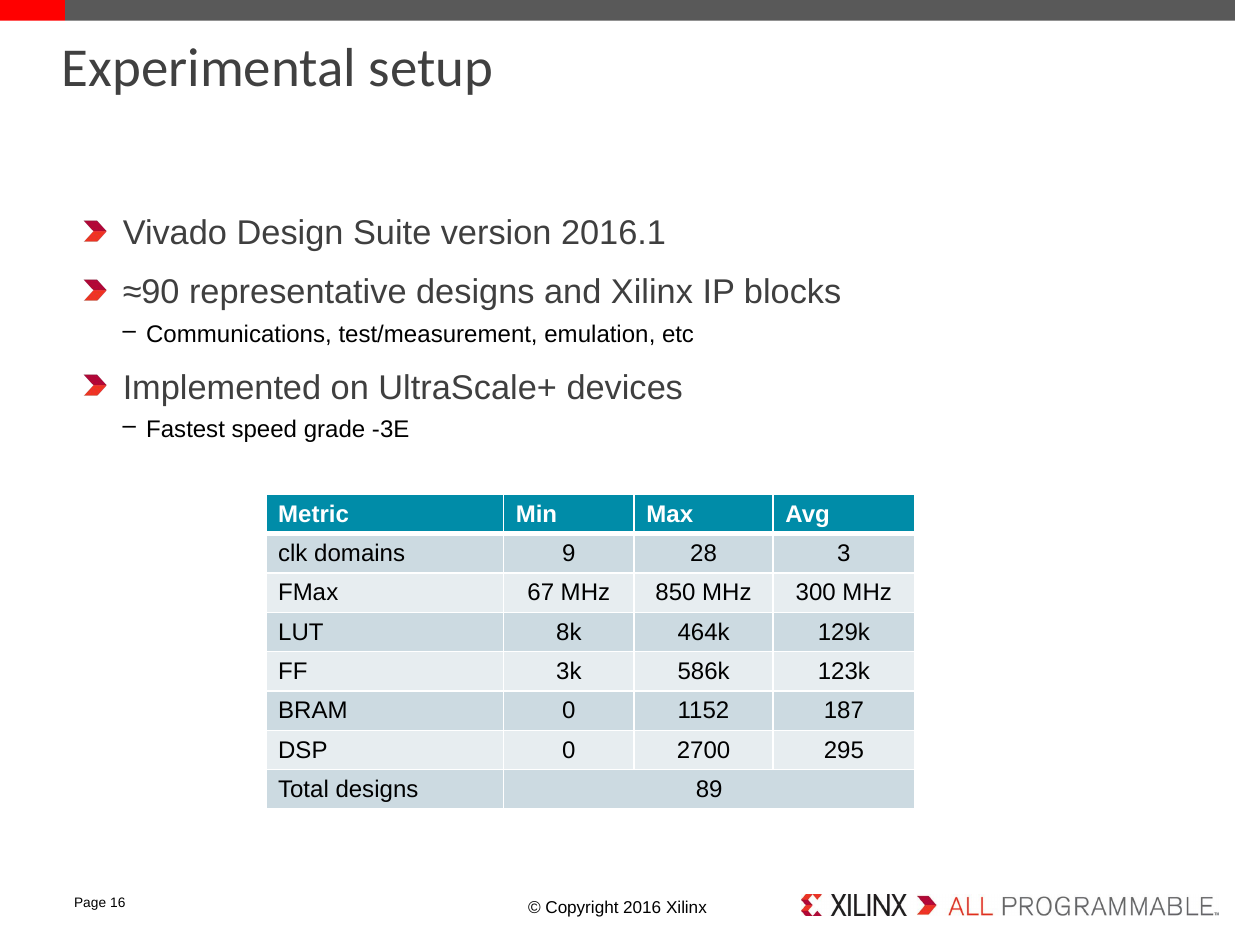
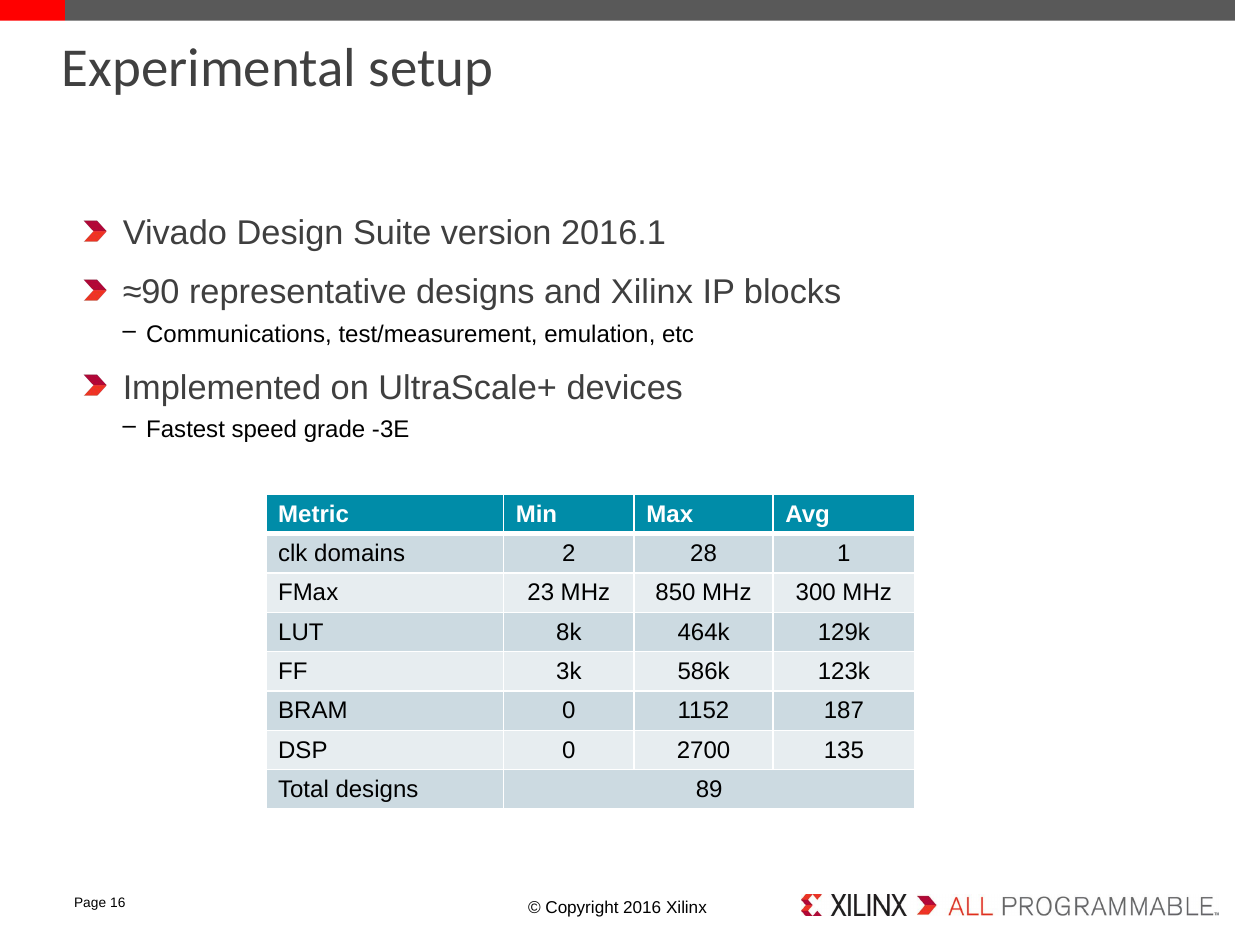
9: 9 -> 2
3: 3 -> 1
67: 67 -> 23
295: 295 -> 135
